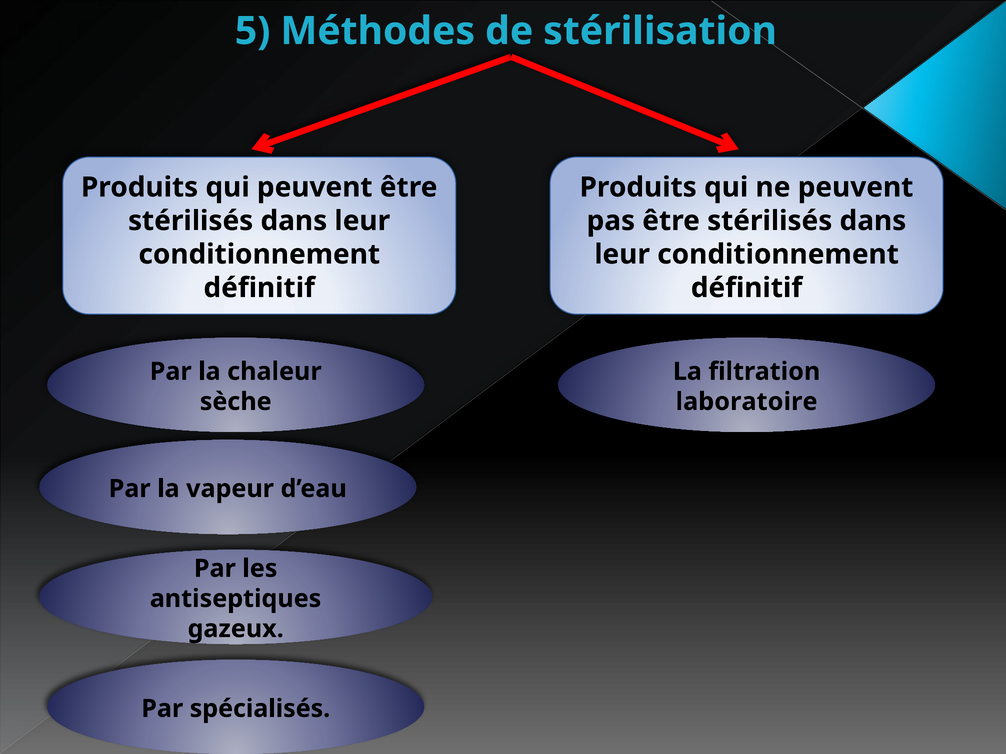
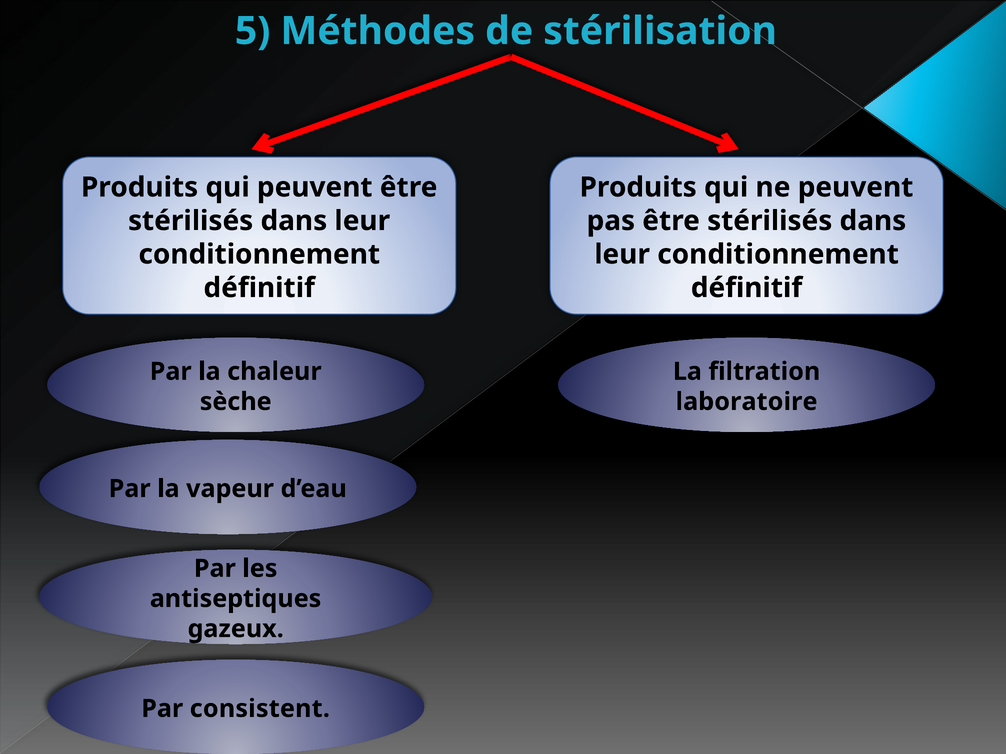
spécialisés: spécialisés -> consistent
